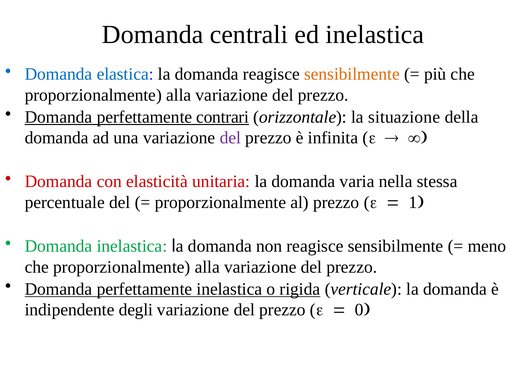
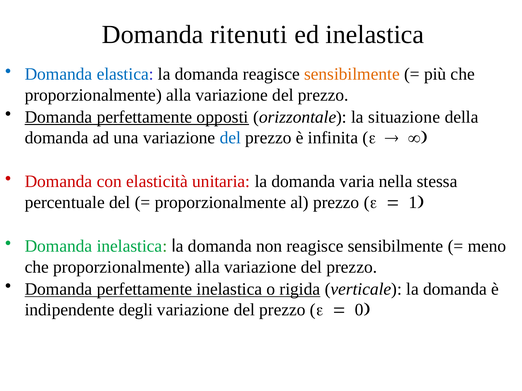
centrali: centrali -> ritenuti
contrari: contrari -> opposti
del at (230, 138) colour: purple -> blue
